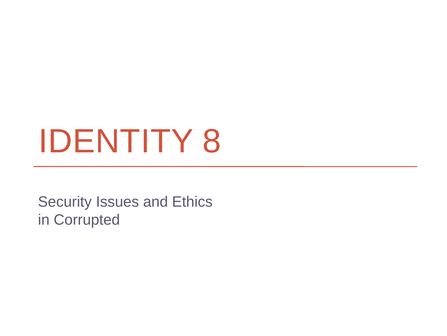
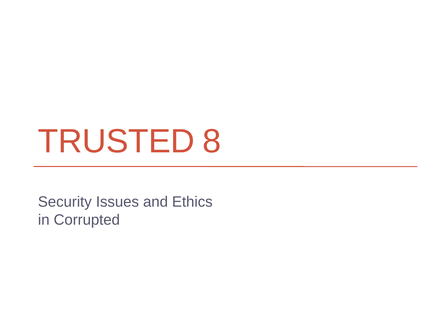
IDENTITY: IDENTITY -> TRUSTED
